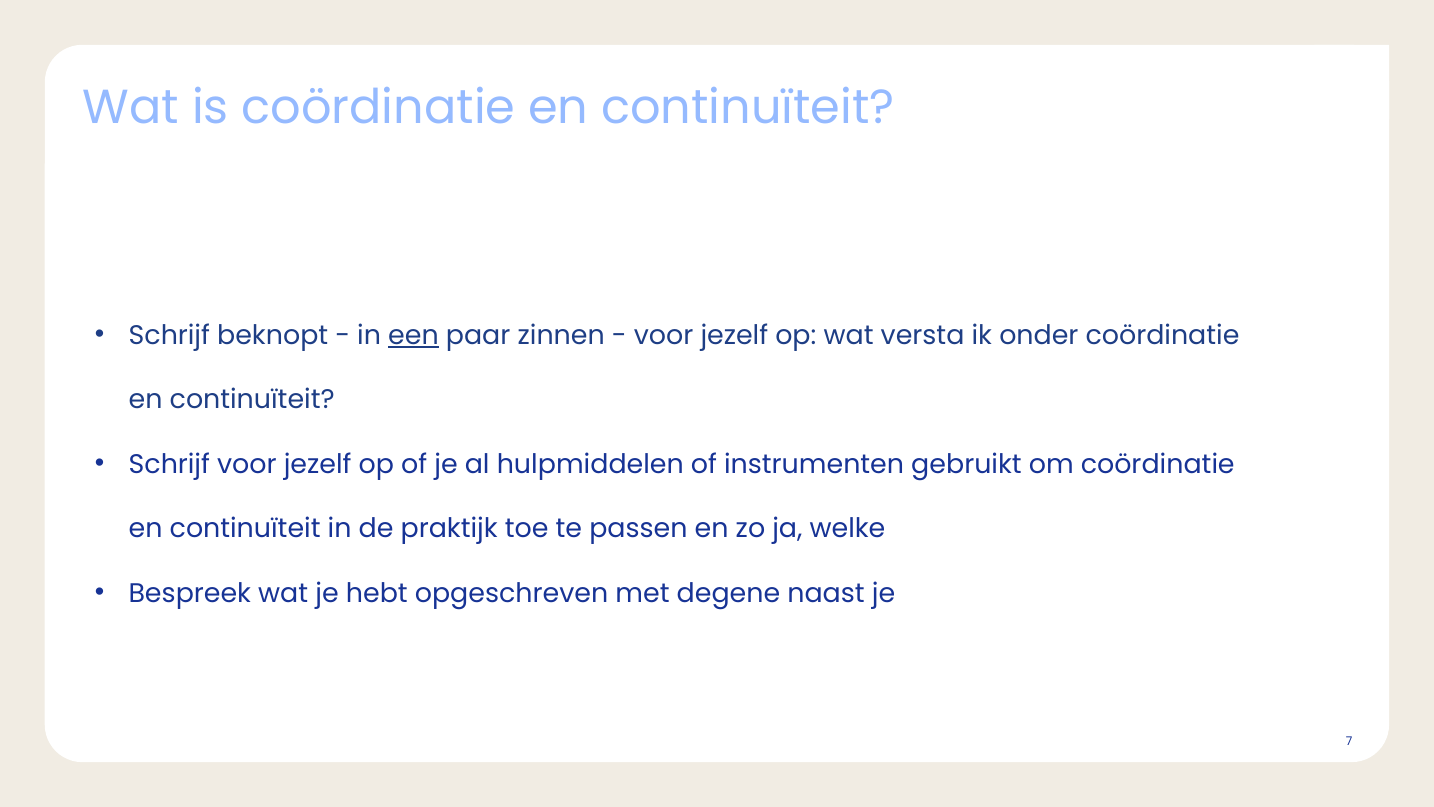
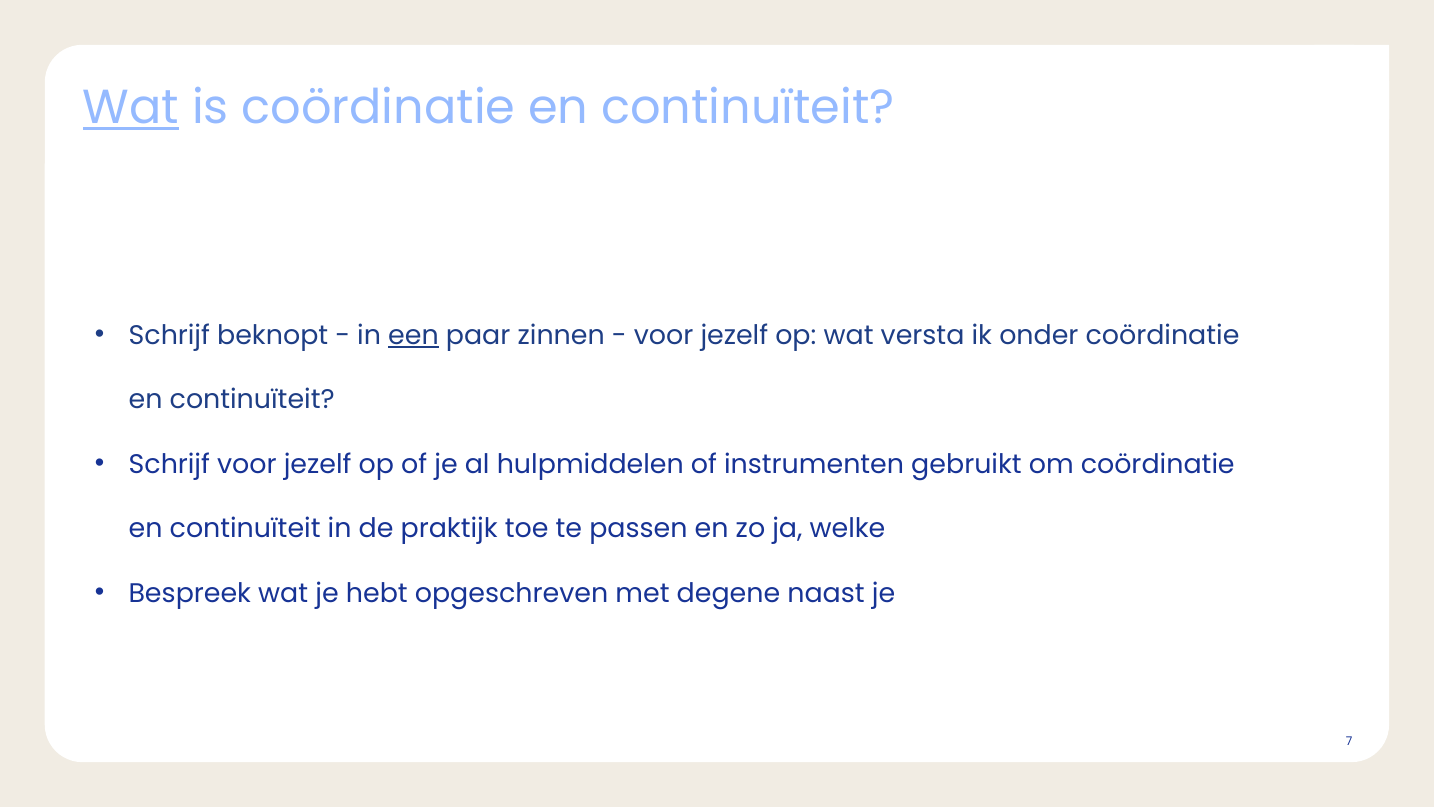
Wat at (131, 108) underline: none -> present
